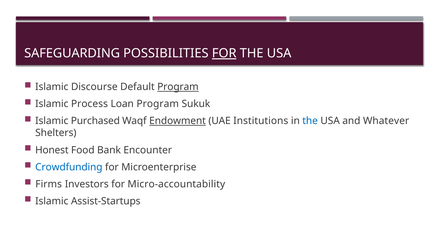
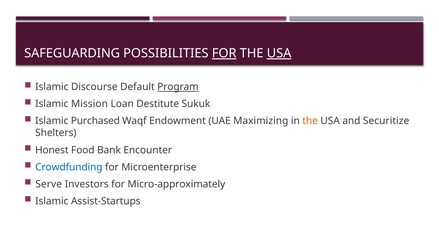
USA at (279, 53) underline: none -> present
Process: Process -> Mission
Loan Program: Program -> Destitute
Endowment underline: present -> none
Institutions: Institutions -> Maximizing
the at (310, 121) colour: blue -> orange
Whatever: Whatever -> Securitize
Firms: Firms -> Serve
Micro-accountability: Micro-accountability -> Micro-approximately
